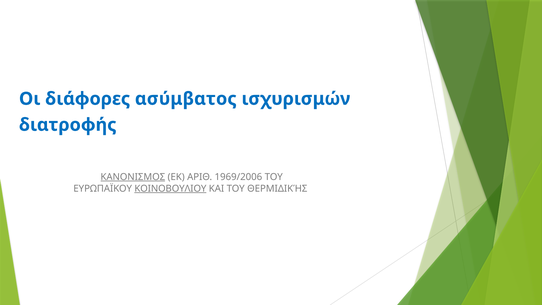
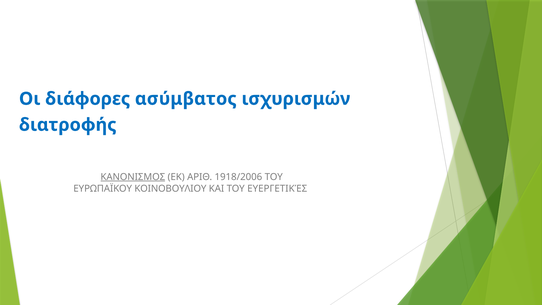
1969/2006: 1969/2006 -> 1918/2006
ΚΟΙΝΟΒΟΥΛΙΟΥ underline: present -> none
ΘΕΡΜΙΔΙΚΉΣ: ΘΕΡΜΙΔΙΚΉΣ -> ΕΥΕΡΓΕΤΙΚΈΣ
